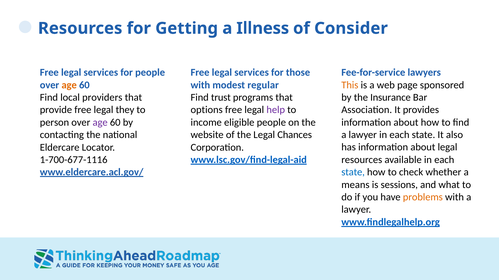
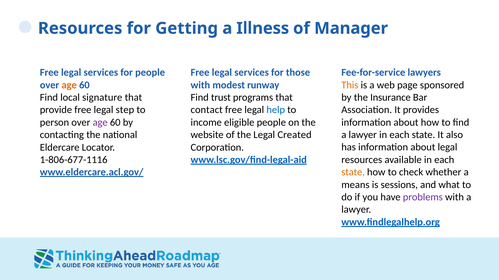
Consider: Consider -> Manager
regular: regular -> runway
providers: providers -> signature
they: they -> step
options: options -> contact
help colour: purple -> blue
Chances: Chances -> Created
1-700-677-1116: 1-700-677-1116 -> 1-806-677-1116
state at (353, 173) colour: blue -> orange
problems colour: orange -> purple
